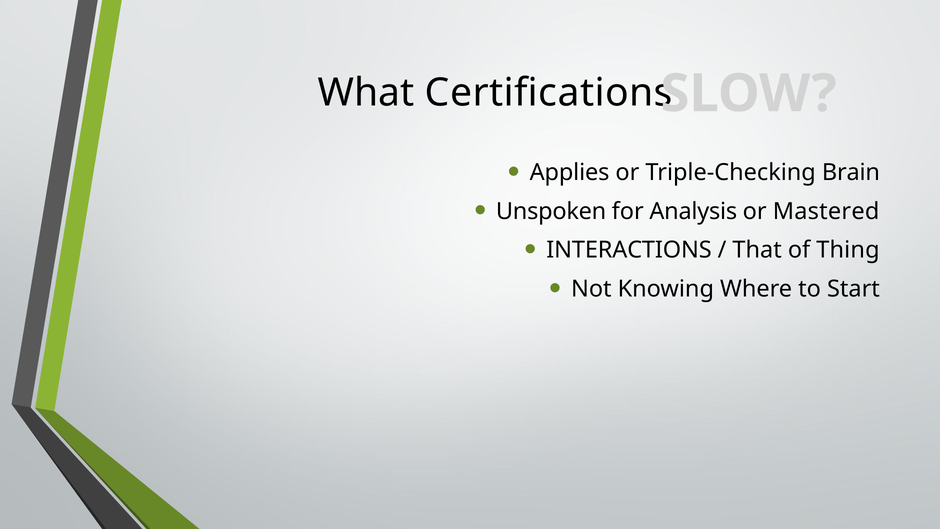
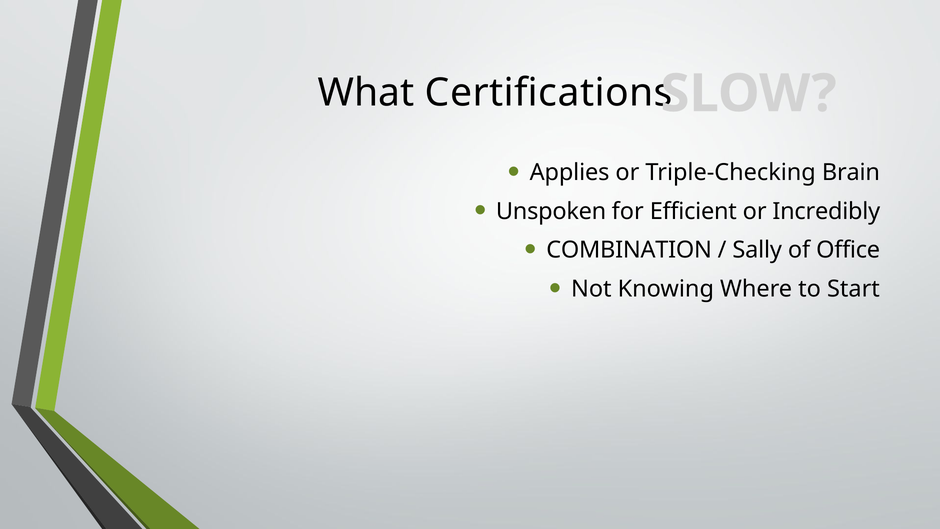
Analysis: Analysis -> Efficient
Mastered: Mastered -> Incredibly
INTERACTIONS: INTERACTIONS -> COMBINATION
That: That -> Sally
Thing: Thing -> Office
